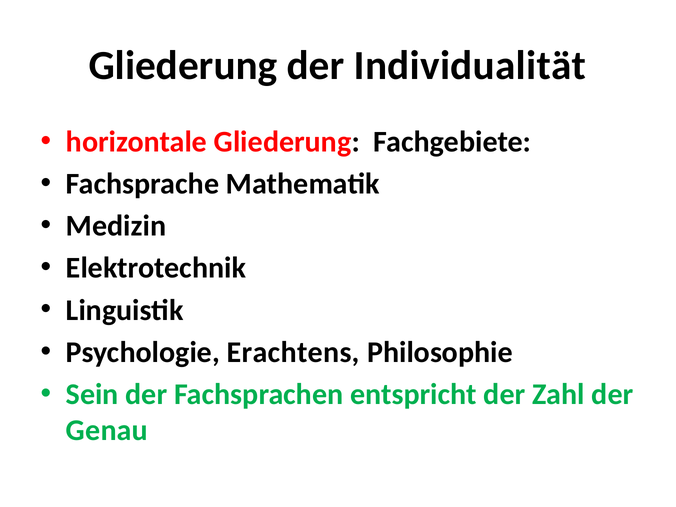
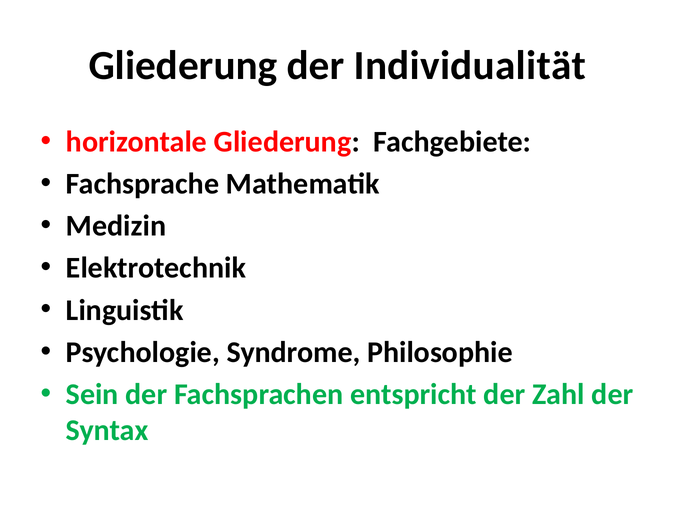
Erachtens: Erachtens -> Syndrome
Genau: Genau -> Syntax
